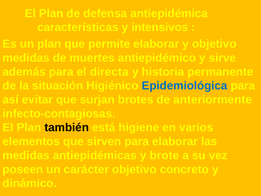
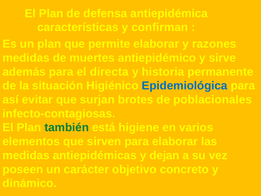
intensivos: intensivos -> confirman
y objetivo: objetivo -> razones
anteriormente: anteriormente -> poblacionales
también colour: black -> green
brote: brote -> dejan
